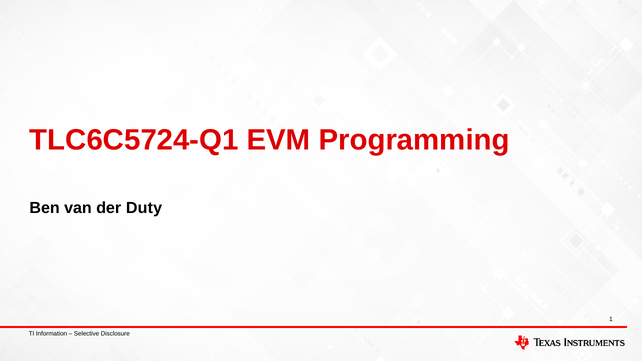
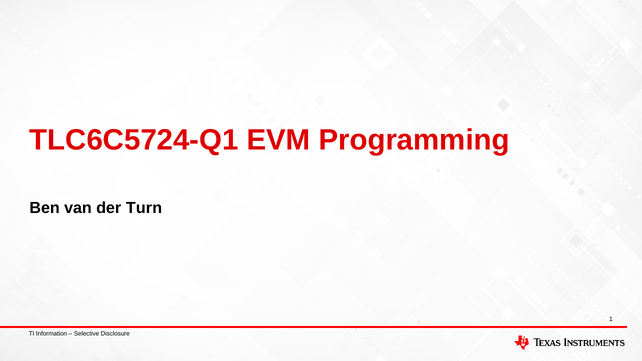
Duty: Duty -> Turn
